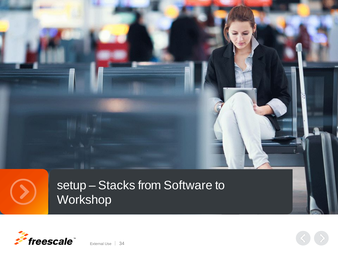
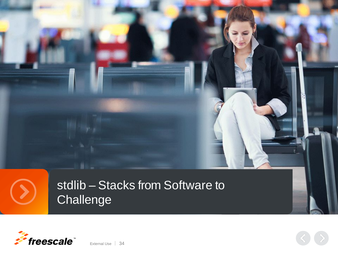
setup: setup -> stdlib
Workshop: Workshop -> Challenge
